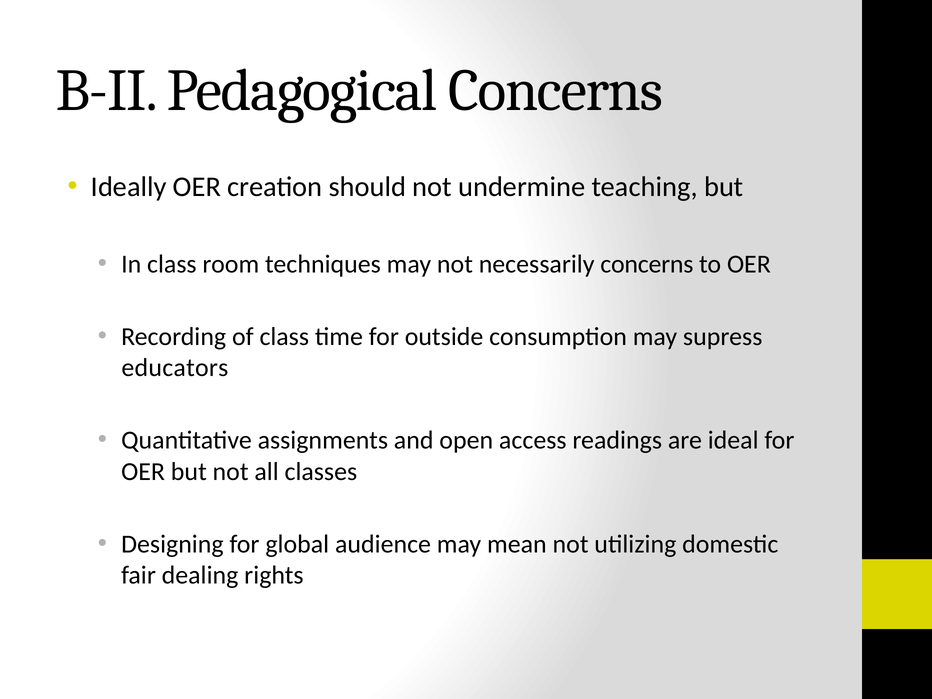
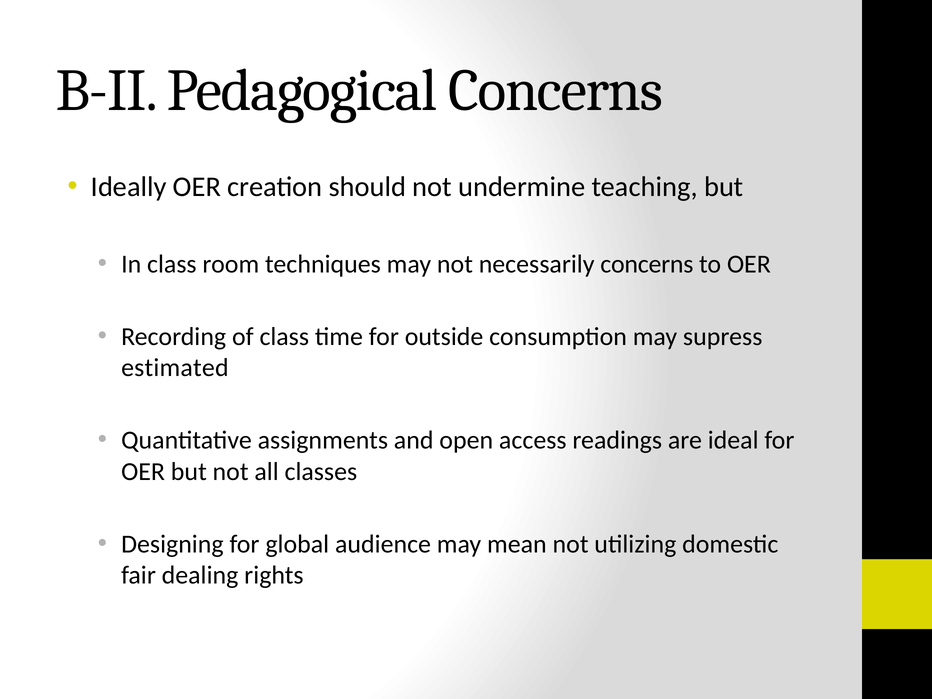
educators: educators -> estimated
